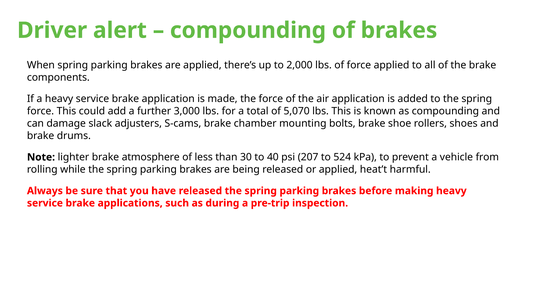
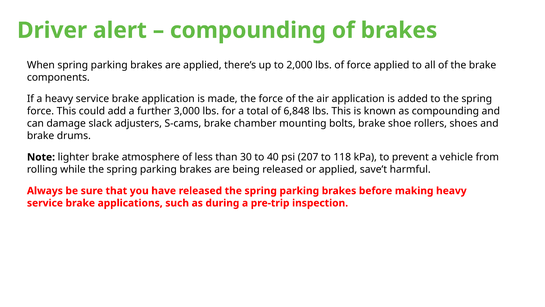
5,070: 5,070 -> 6,848
524: 524 -> 118
heat’t: heat’t -> save’t
